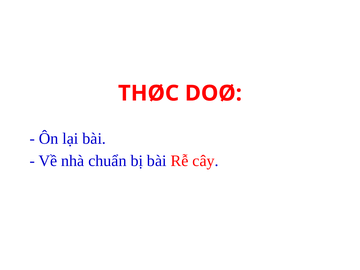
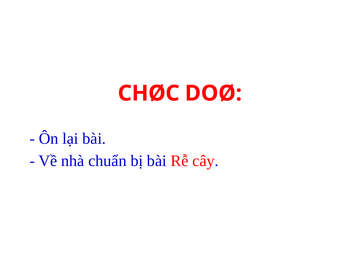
THØC: THØC -> CHØC
